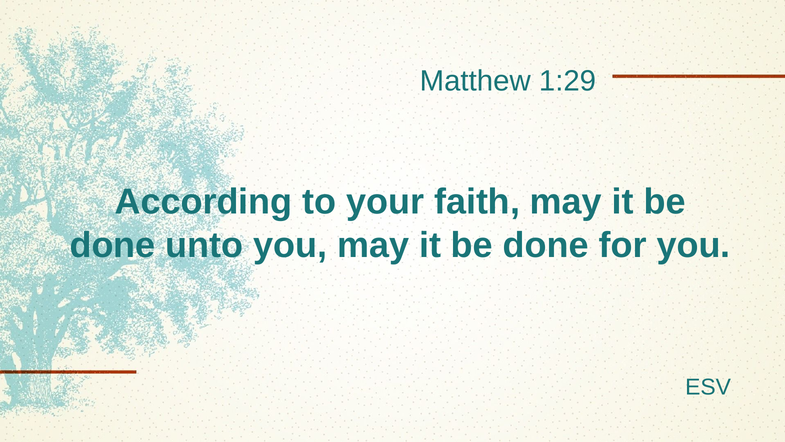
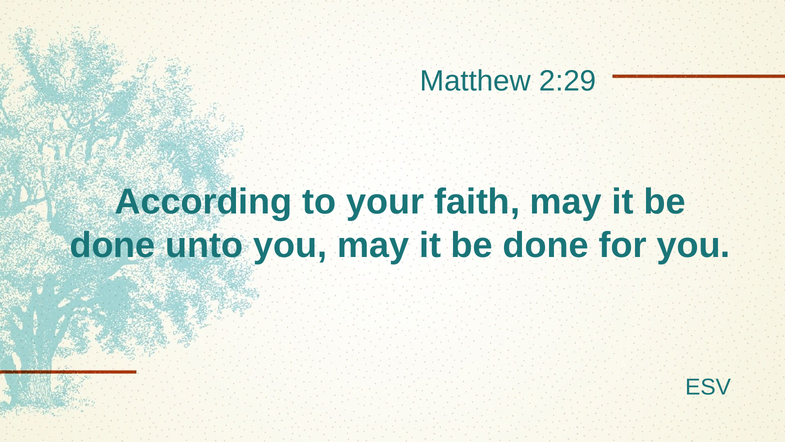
1:29: 1:29 -> 2:29
